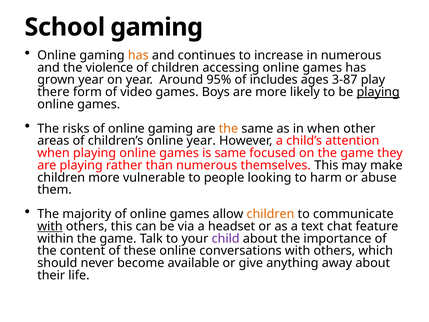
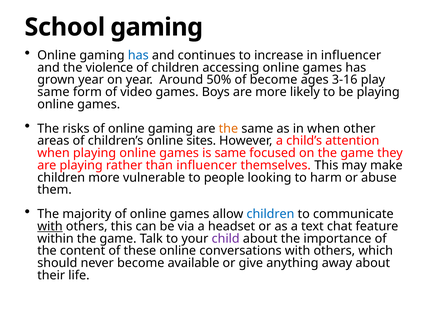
has at (138, 55) colour: orange -> blue
in numerous: numerous -> influencer
95%: 95% -> 50%
of includes: includes -> become
3-87: 3-87 -> 3-16
there at (53, 92): there -> same
playing at (378, 92) underline: present -> none
online year: year -> sites
than numerous: numerous -> influencer
children at (270, 214) colour: orange -> blue
